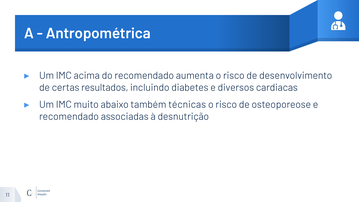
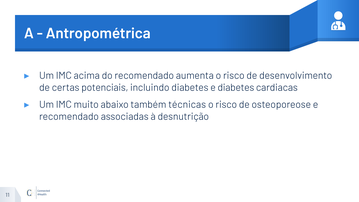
resultados: resultados -> potenciais
e diversos: diversos -> diabetes
